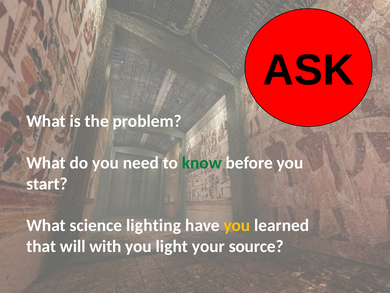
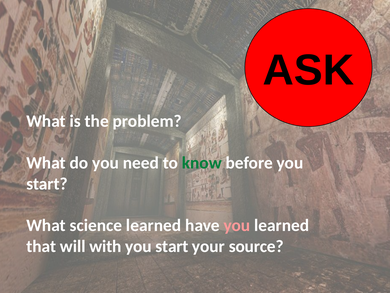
science lighting: lighting -> learned
you at (237, 225) colour: yellow -> pink
light at (172, 246): light -> start
